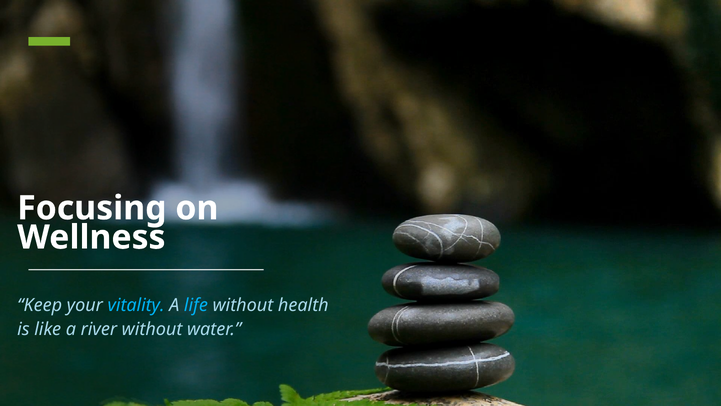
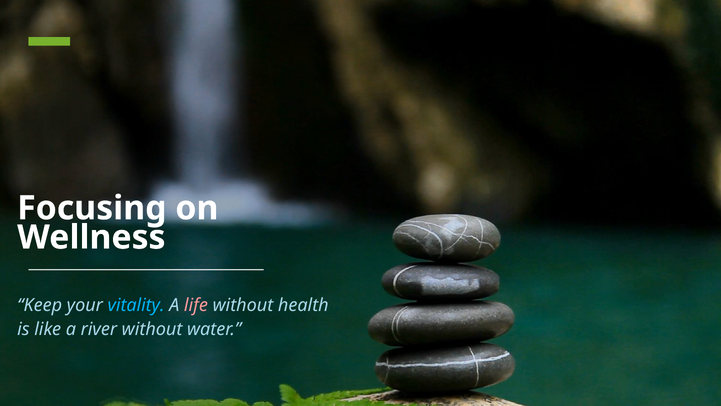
life colour: light blue -> pink
